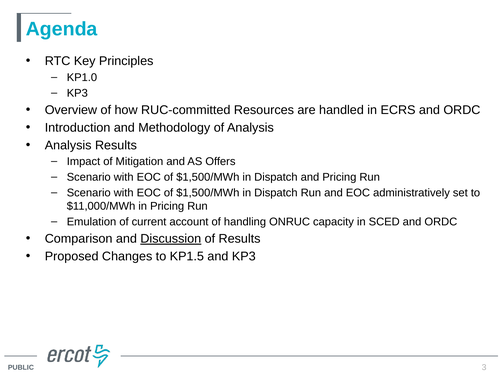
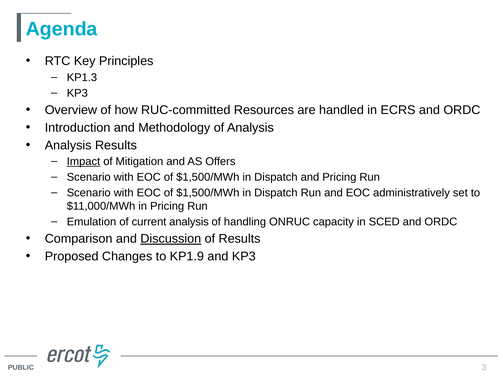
KP1.0: KP1.0 -> KP1.3
Impact underline: none -> present
current account: account -> analysis
KP1.5: KP1.5 -> KP1.9
